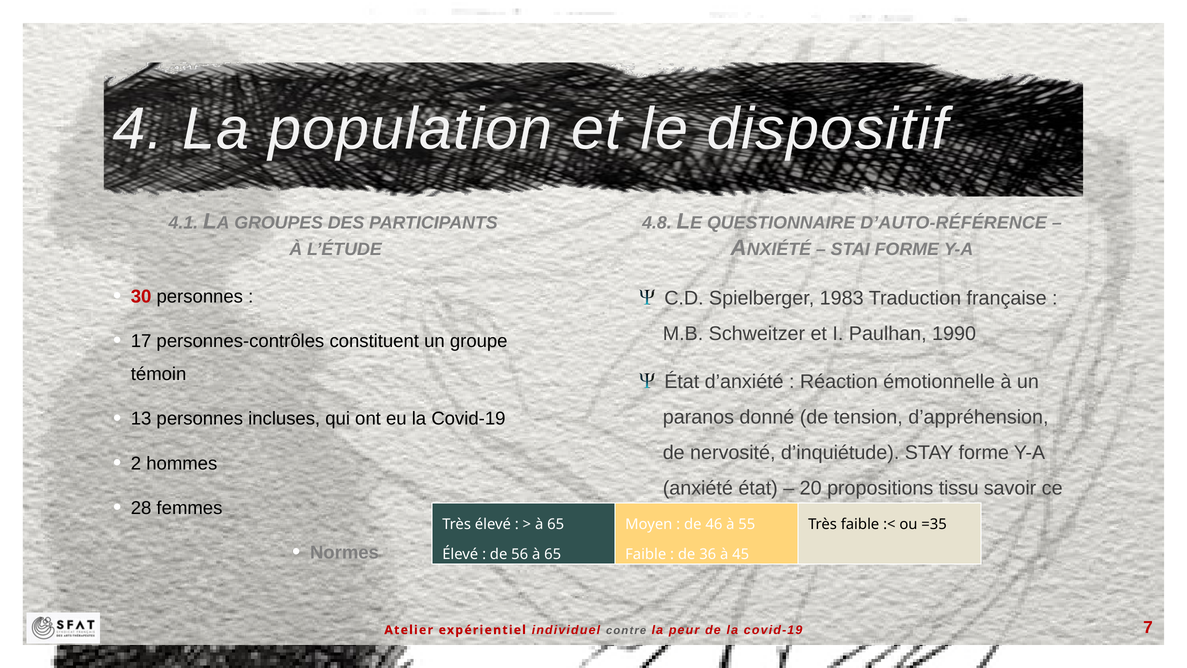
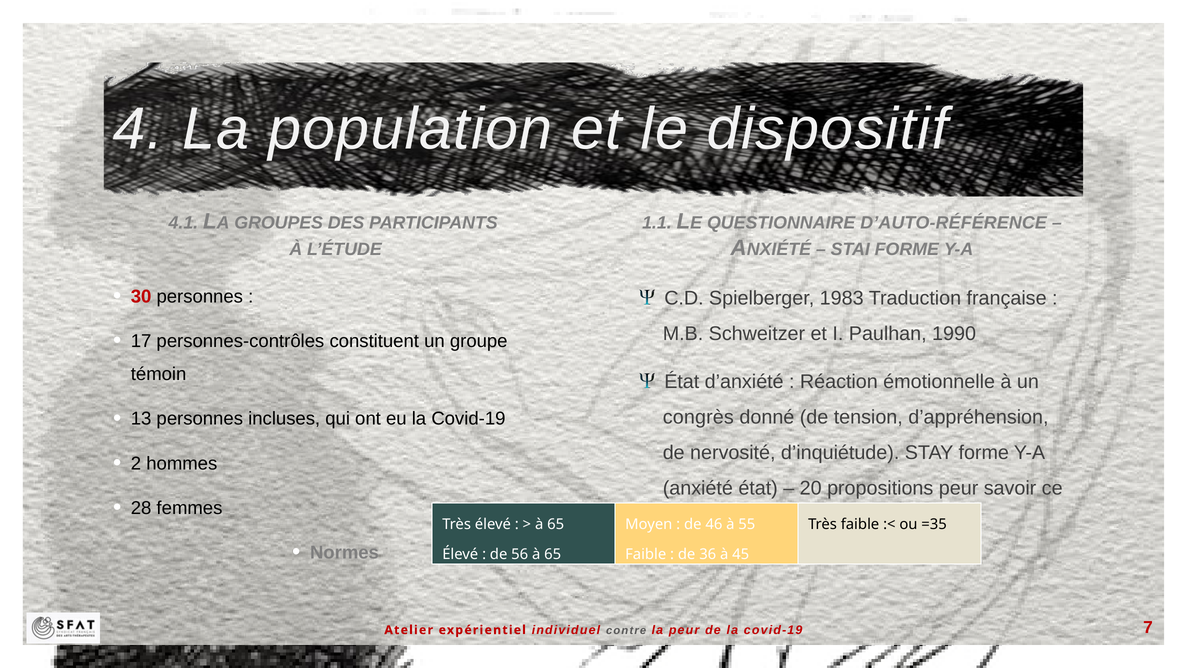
4.8: 4.8 -> 1.1
paranos: paranos -> congrès
propositions tissu: tissu -> peur
